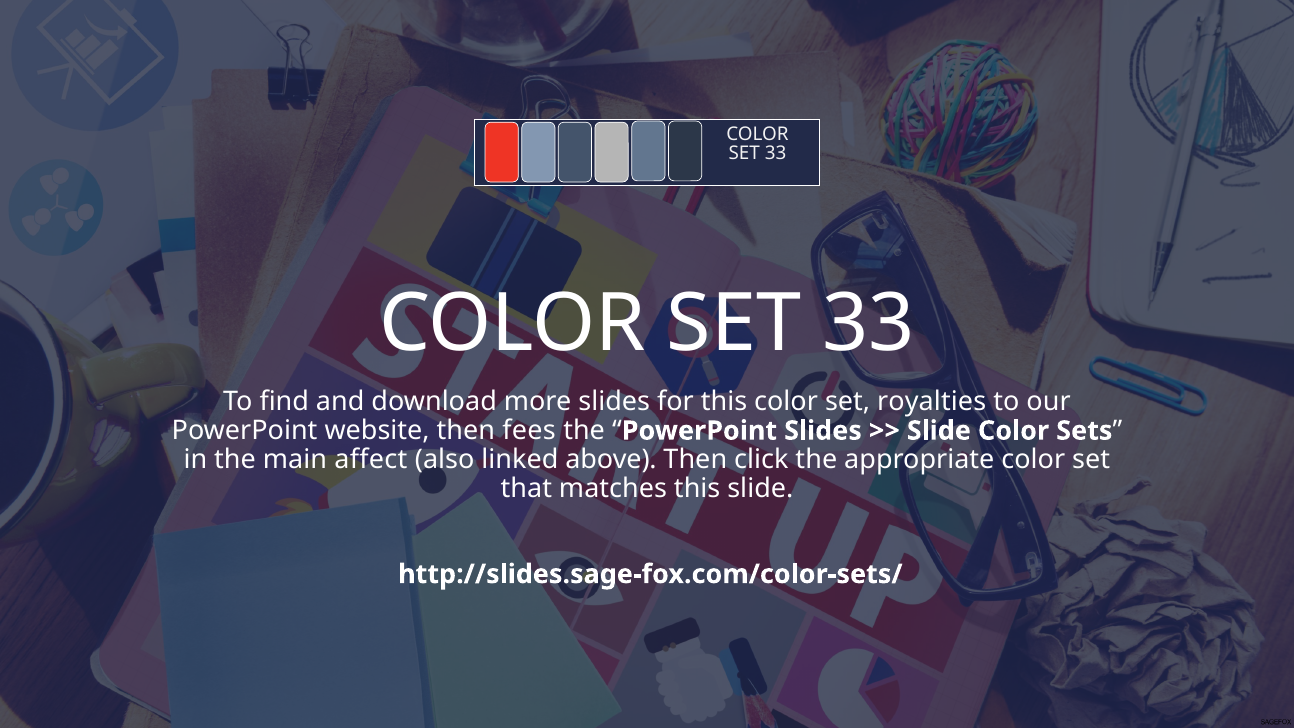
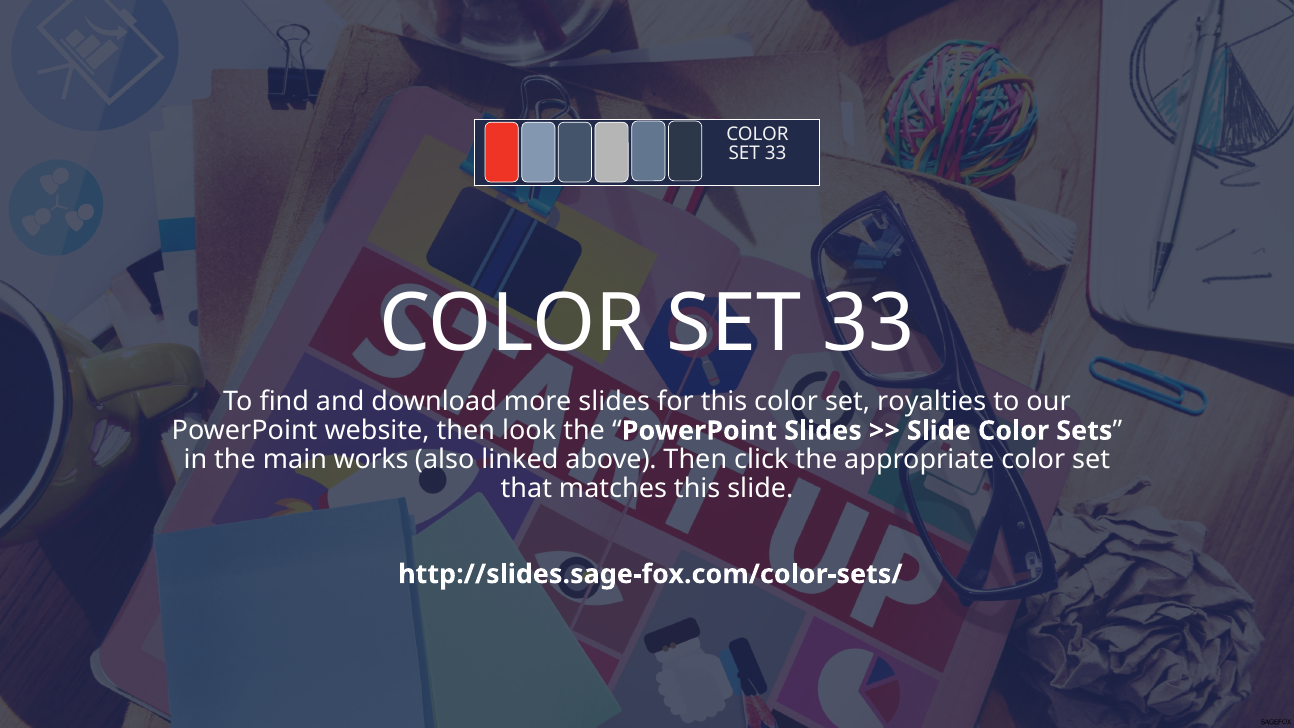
fees: fees -> look
affect: affect -> works
